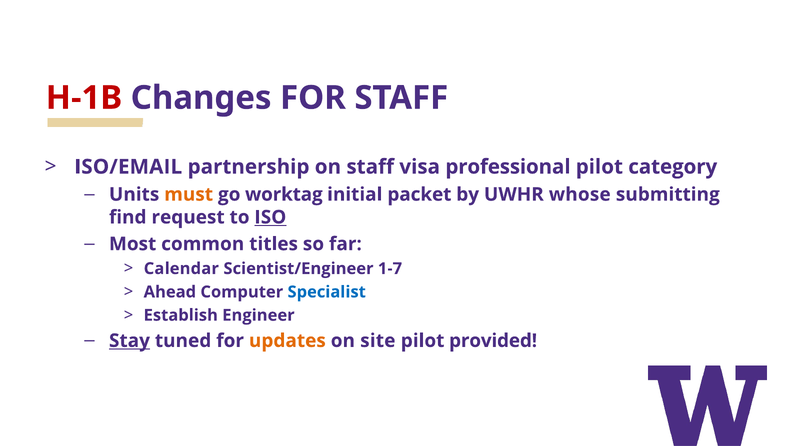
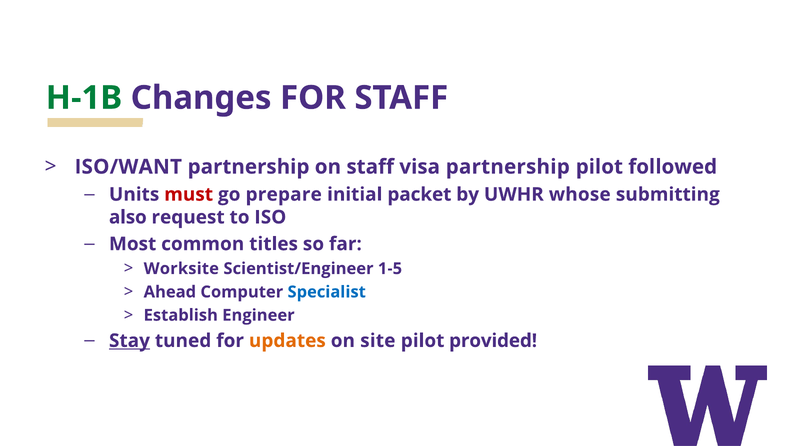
H-1B colour: red -> green
ISO/EMAIL: ISO/EMAIL -> ISO/WANT
visa professional: professional -> partnership
category: category -> followed
must colour: orange -> red
worktag: worktag -> prepare
find: find -> also
ISO underline: present -> none
Calendar: Calendar -> Worksite
1-7: 1-7 -> 1-5
